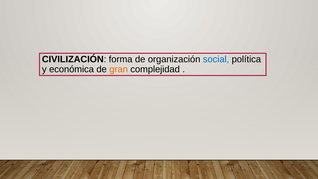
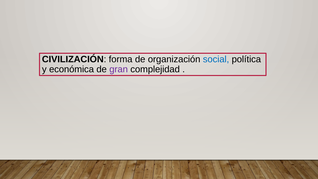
gran colour: orange -> purple
